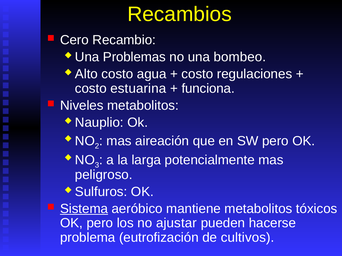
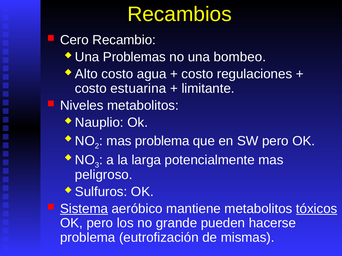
funciona: funciona -> limitante
mas aireación: aireación -> problema
tóxicos underline: none -> present
ajustar: ajustar -> grande
cultivos: cultivos -> mismas
